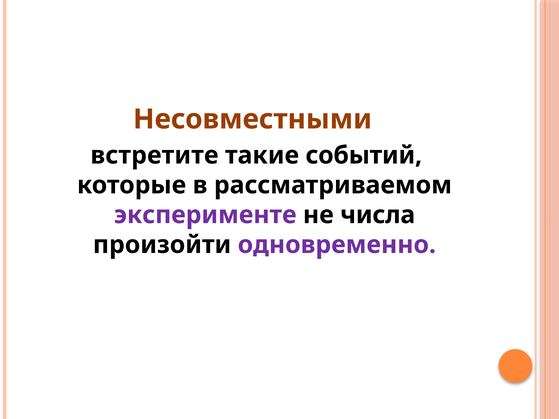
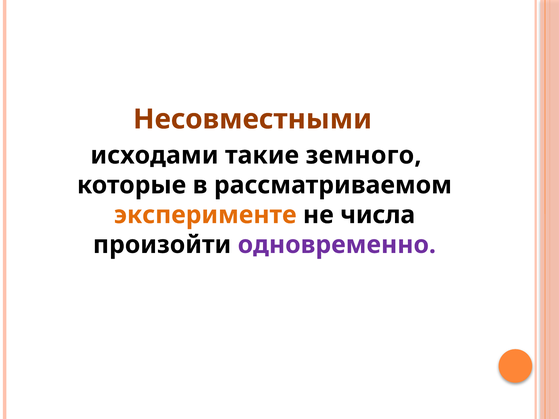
встретите: встретите -> исходами
событий: событий -> земного
эксперименте colour: purple -> orange
